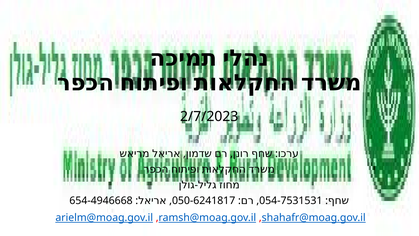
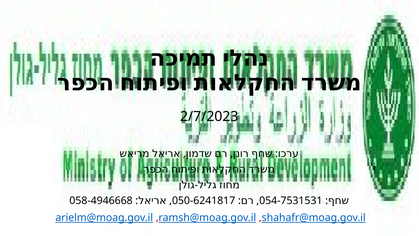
654-4946668: 654-4946668 -> 058-4946668
